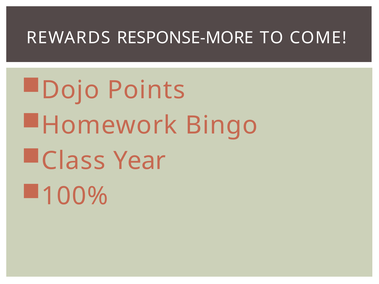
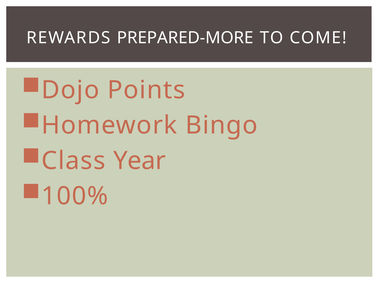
RESPONSE-MORE: RESPONSE-MORE -> PREPARED-MORE
